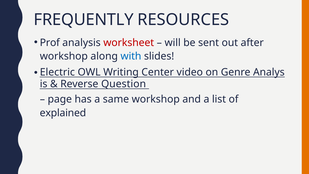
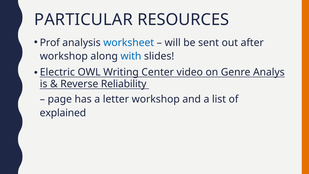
FREQUENTLY: FREQUENTLY -> PARTICULAR
worksheet colour: red -> blue
Question: Question -> Reliability
same: same -> letter
